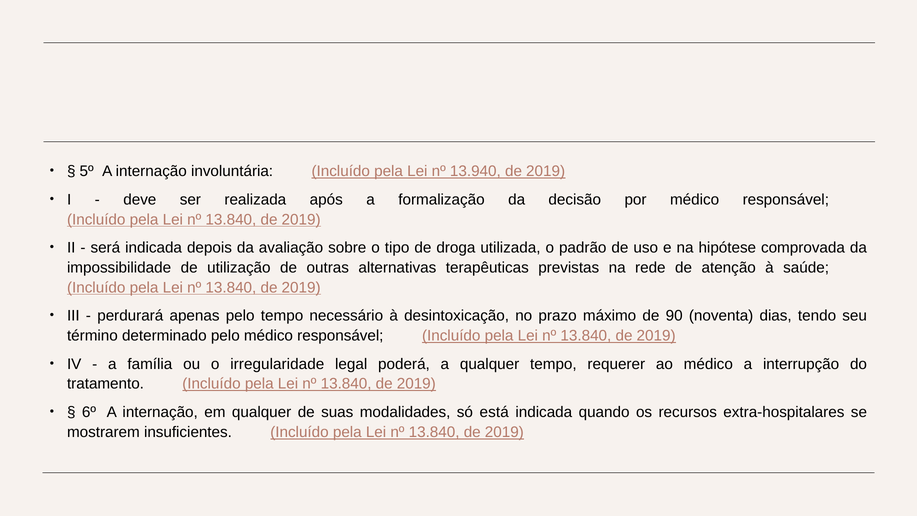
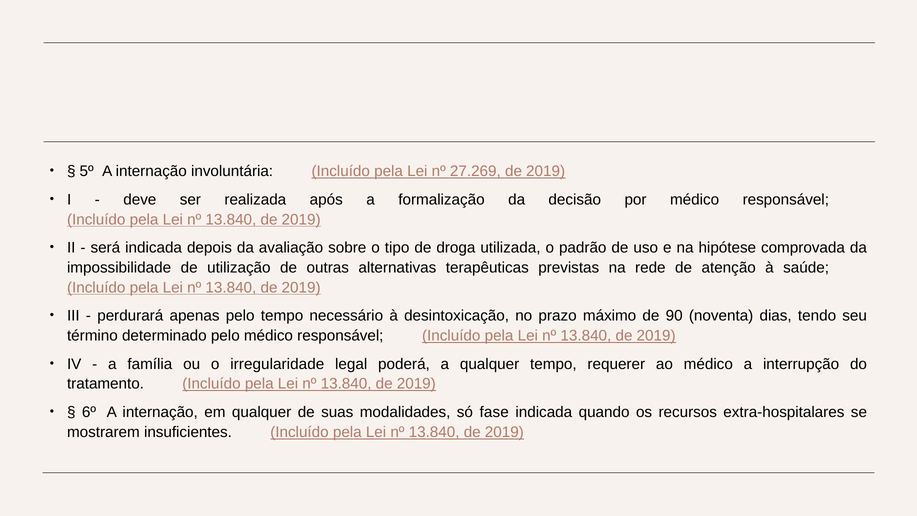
13.940: 13.940 -> 27.269
está: está -> fase
